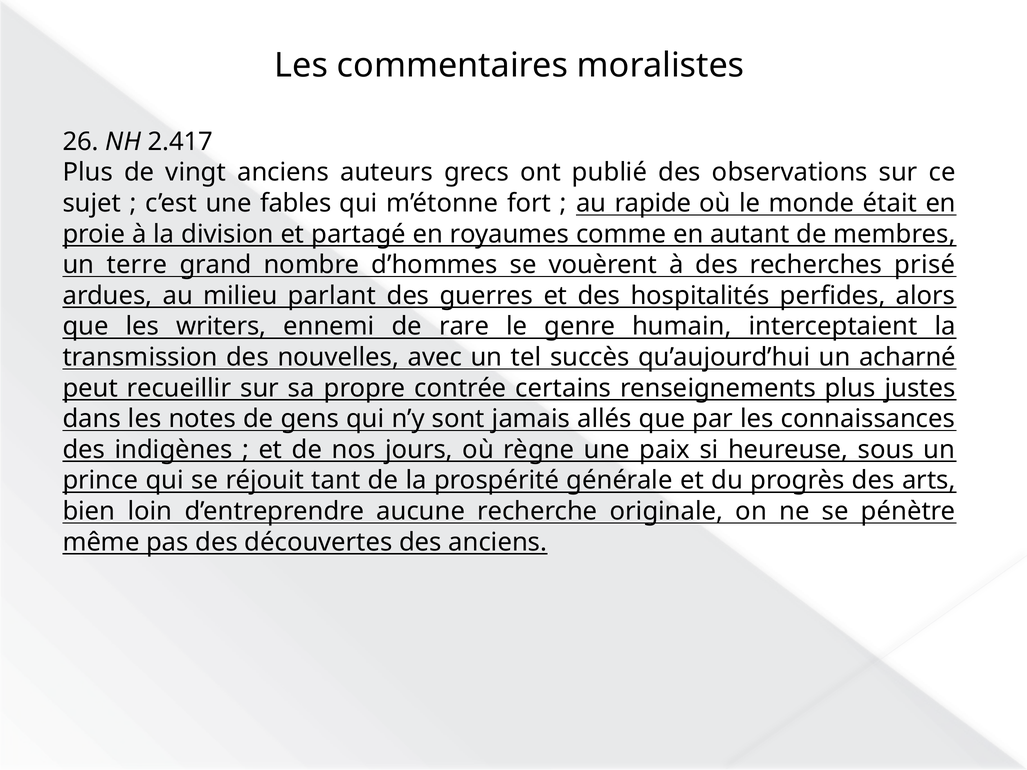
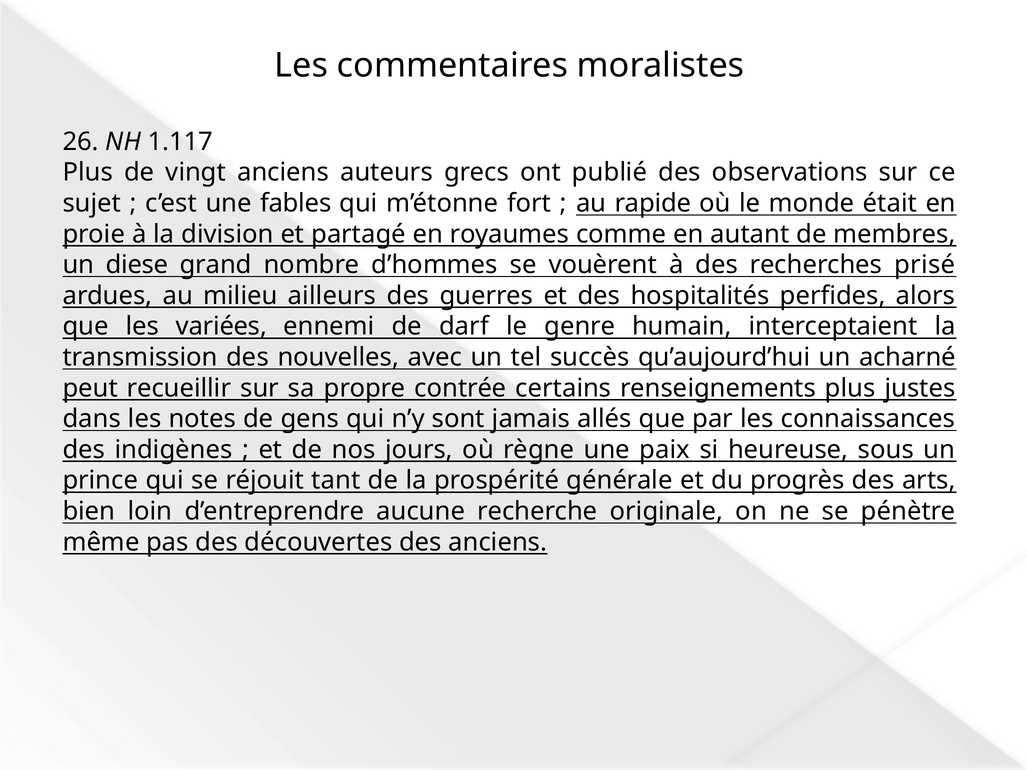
2.417: 2.417 -> 1.117
terre: terre -> diese
parlant: parlant -> ailleurs
writers: writers -> variées
rare: rare -> darf
